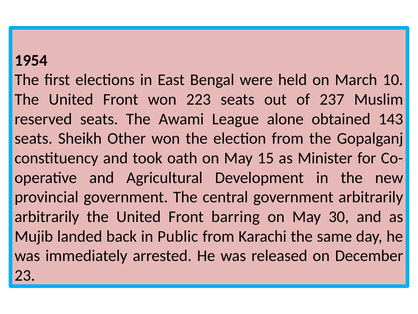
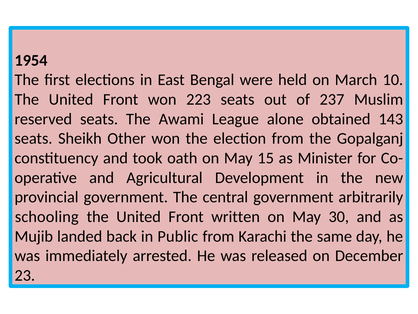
arbitrarily at (47, 216): arbitrarily -> schooling
barring: barring -> written
